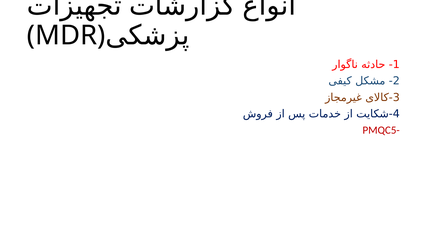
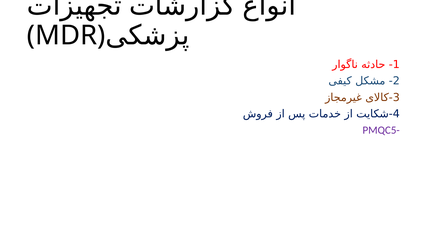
PMQC5- colour: red -> purple
